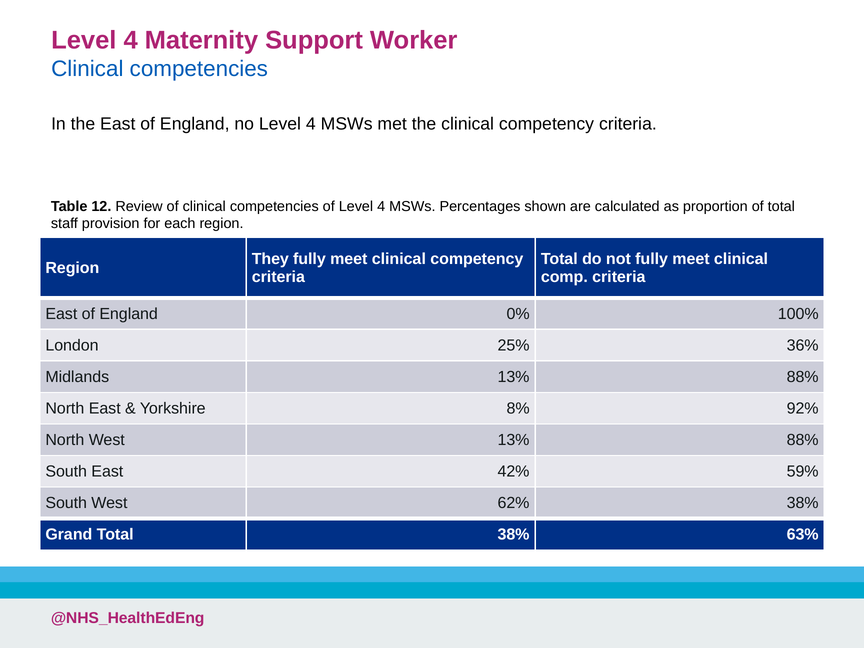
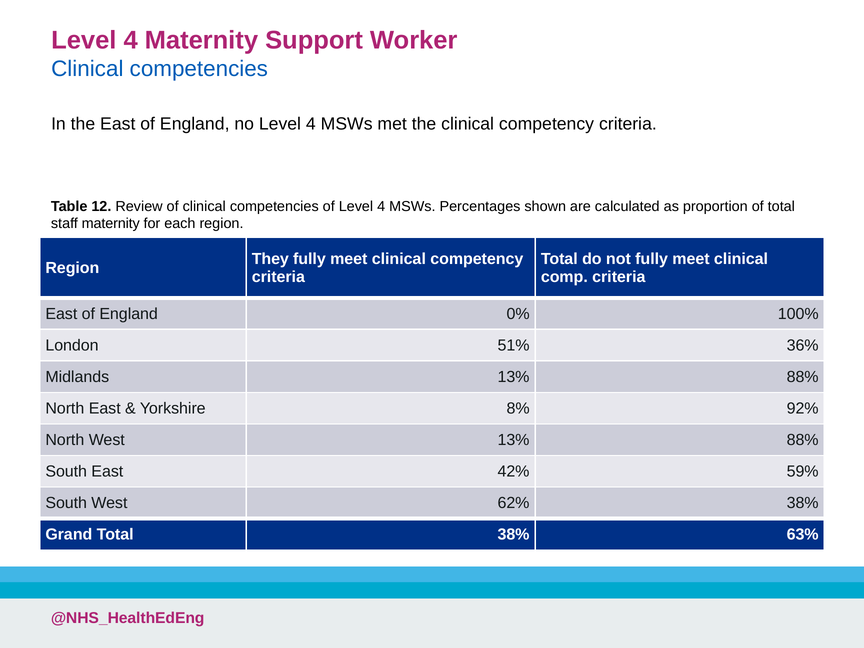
staff provision: provision -> maternity
25%: 25% -> 51%
